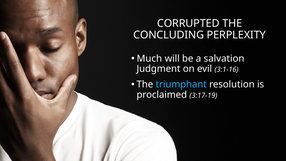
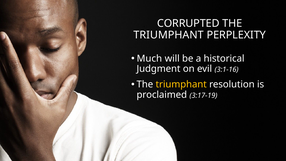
CONCLUDING at (169, 35): CONCLUDING -> TRIUMPHANT
salvation: salvation -> historical
triumphant at (181, 84) colour: light blue -> yellow
